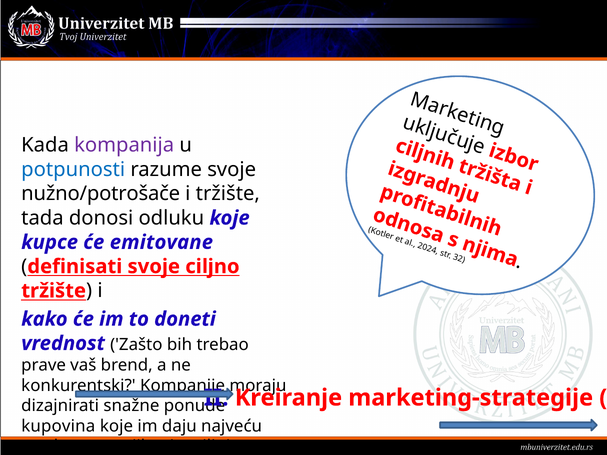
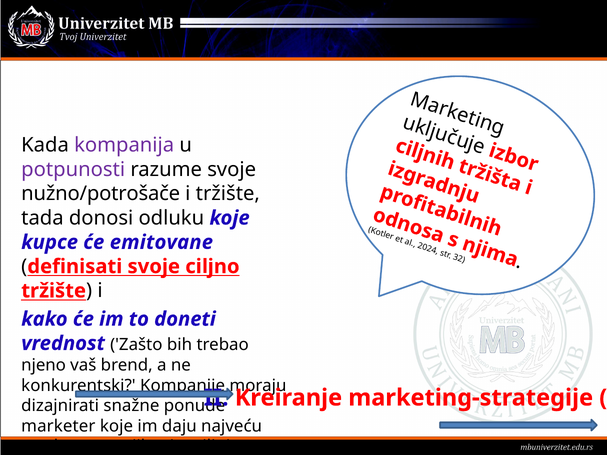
potpunosti colour: blue -> purple
prave: prave -> njeno
kupovina: kupovina -> marketer
